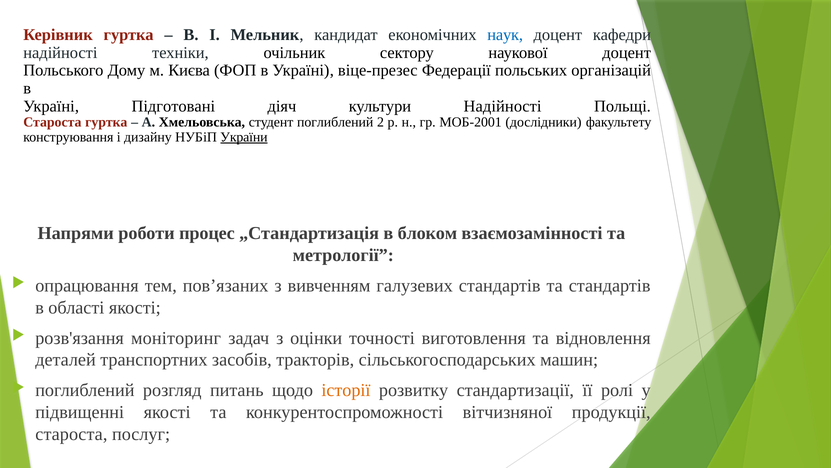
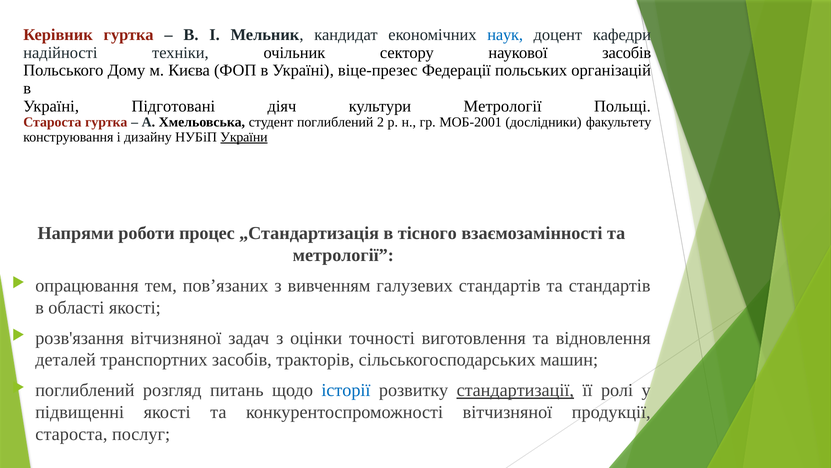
наукової доцент: доцент -> засобів
культури Надійності: Надійності -> Метрології
блоком: блоком -> тісного
розв'язання моніторинг: моніторинг -> вітчизняної
історії colour: orange -> blue
стандартизації underline: none -> present
